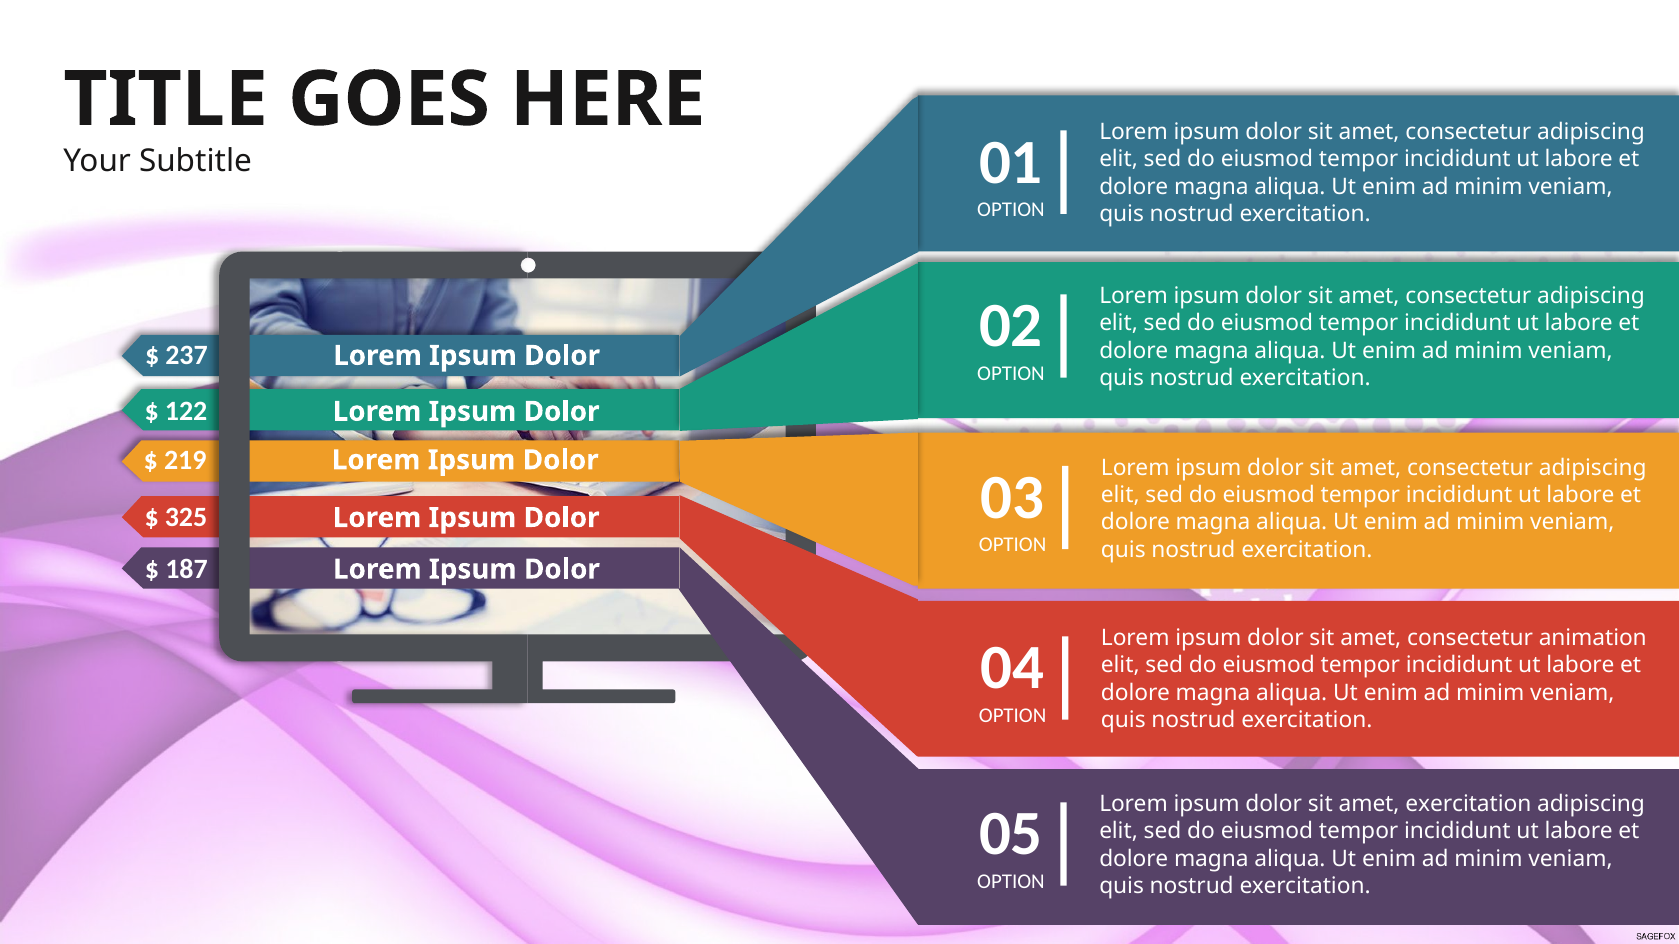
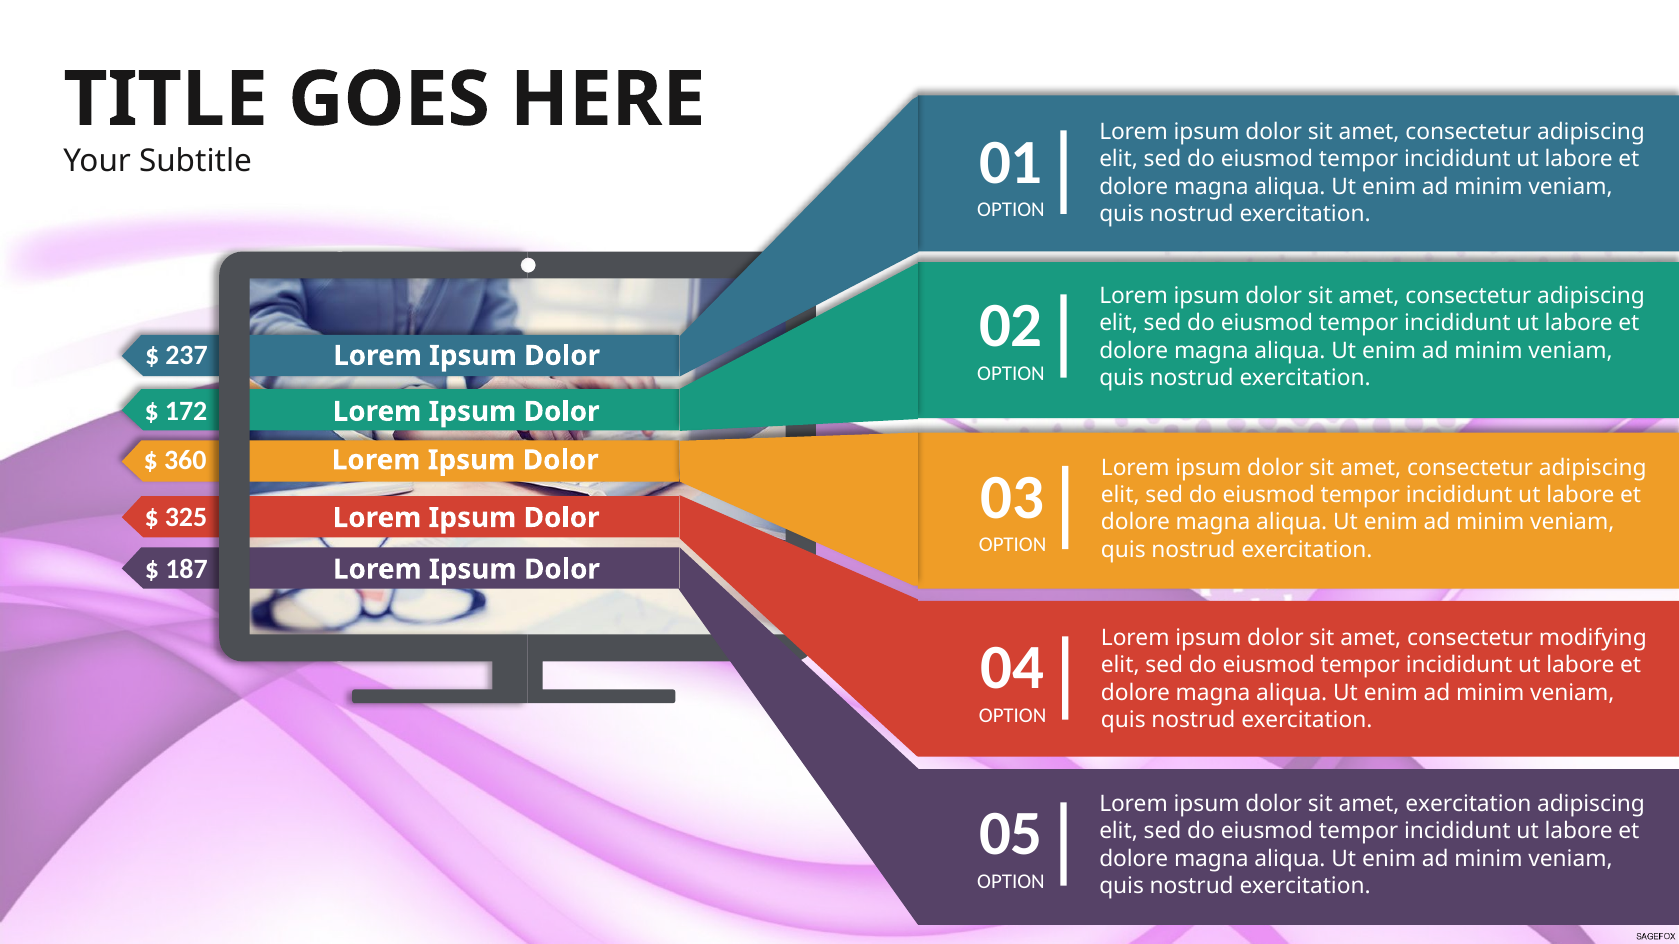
122: 122 -> 172
219: 219 -> 360
animation: animation -> modifying
